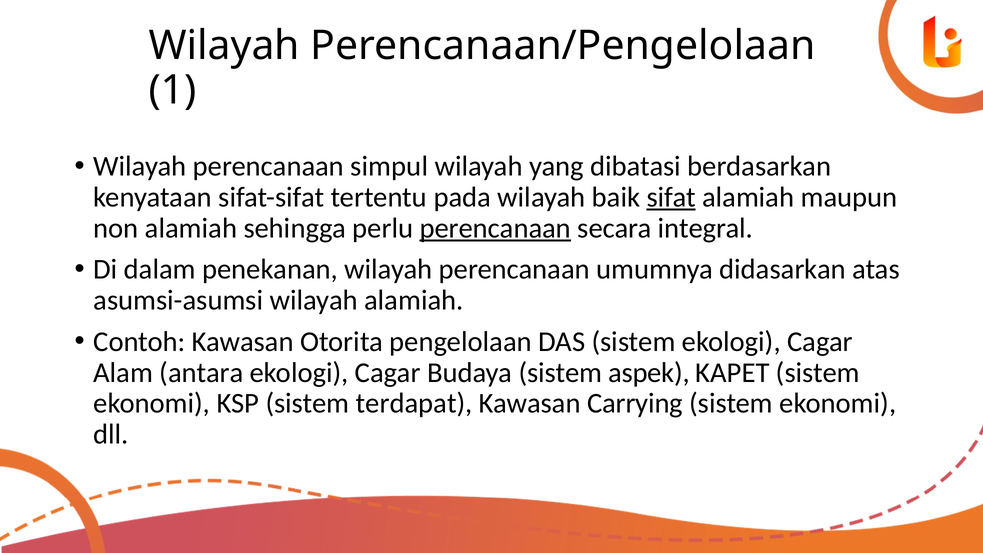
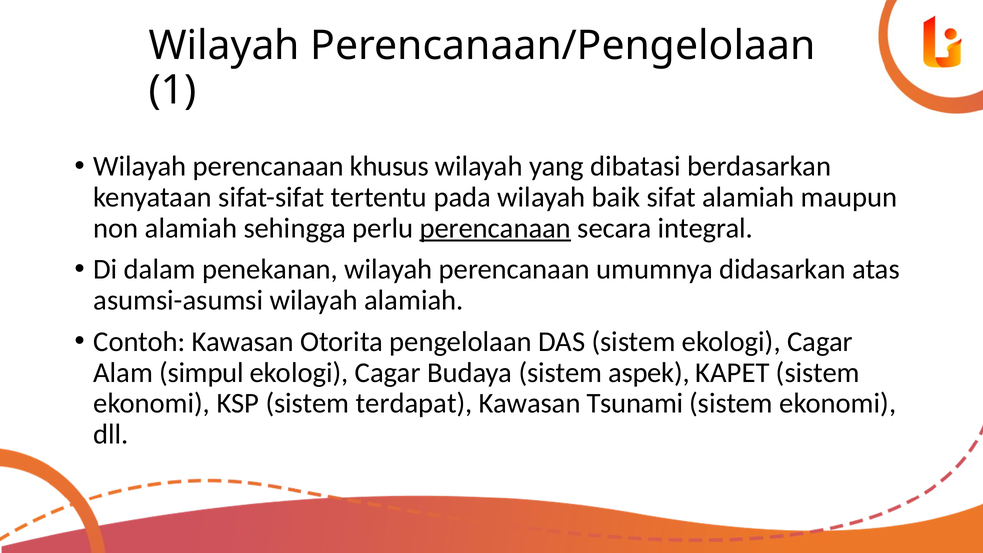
simpul: simpul -> khusus
sifat underline: present -> none
antara: antara -> simpul
Carrying: Carrying -> Tsunami
